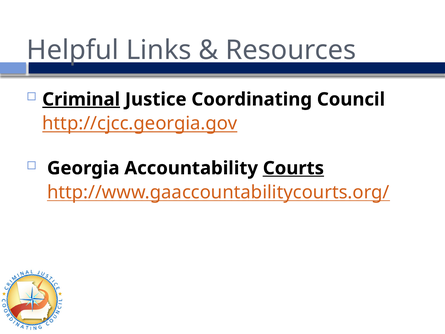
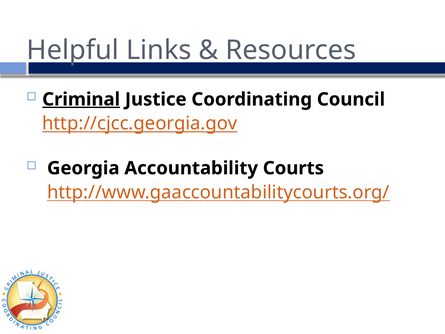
Courts underline: present -> none
